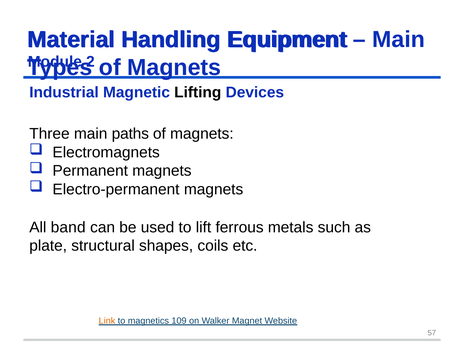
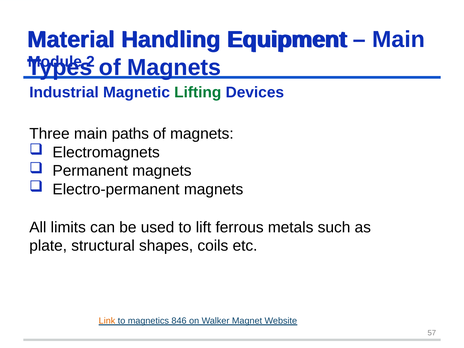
Lifting colour: black -> green
band: band -> limits
109: 109 -> 846
